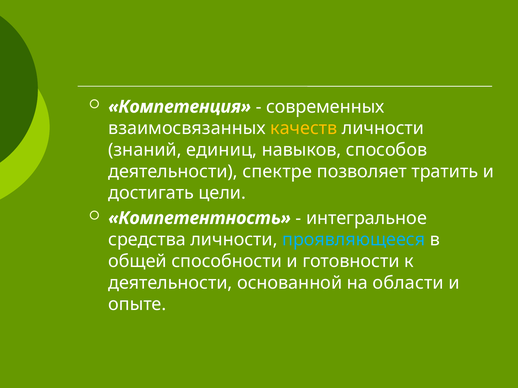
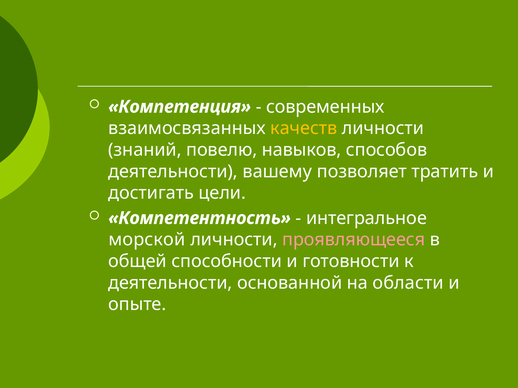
единиц: единиц -> повелю
спектре: спектре -> вашему
средства: средства -> морской
проявляющееся colour: light blue -> pink
